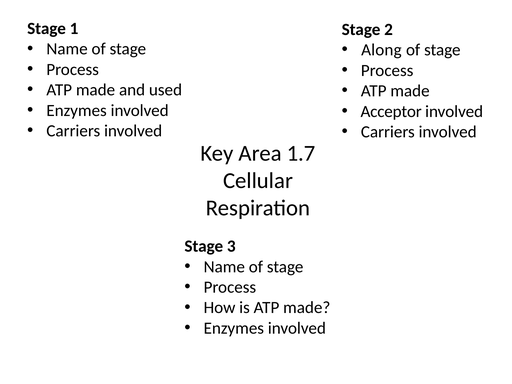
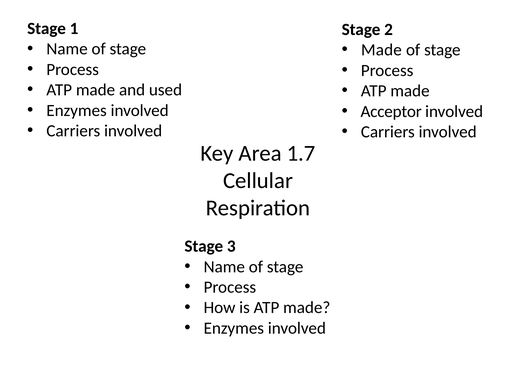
Along at (381, 50): Along -> Made
